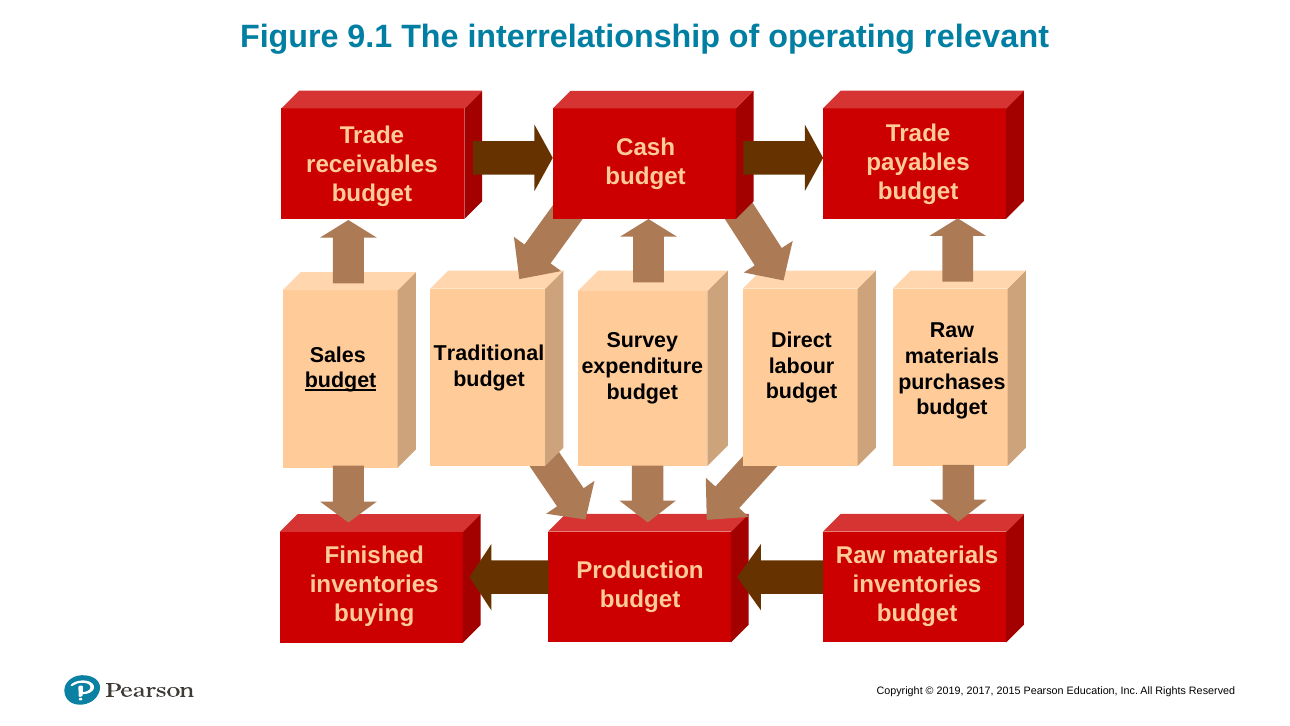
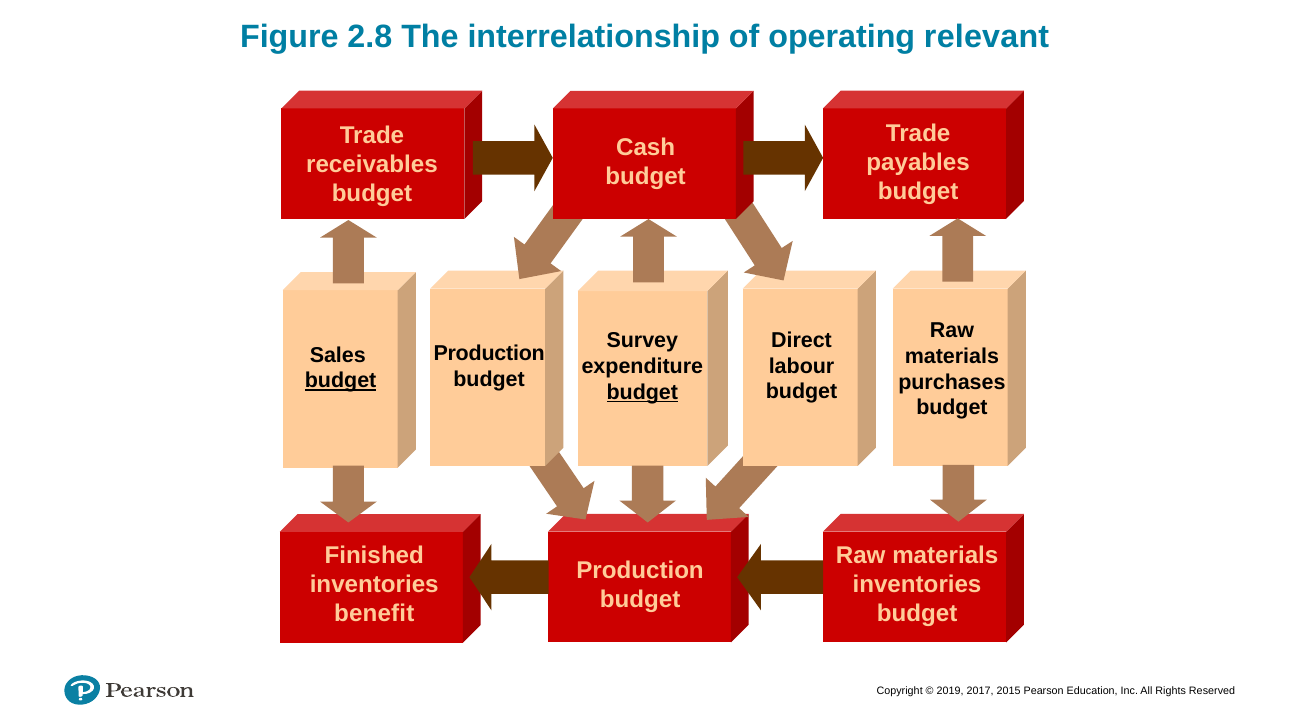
9.1: 9.1 -> 2.8
Traditional at (489, 353): Traditional -> Production
budget at (642, 392) underline: none -> present
buying: buying -> benefit
